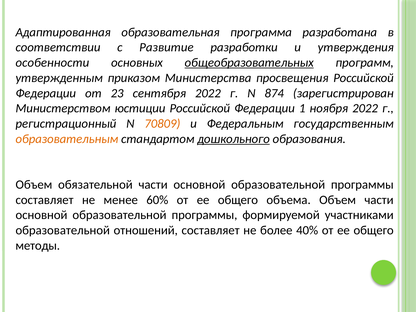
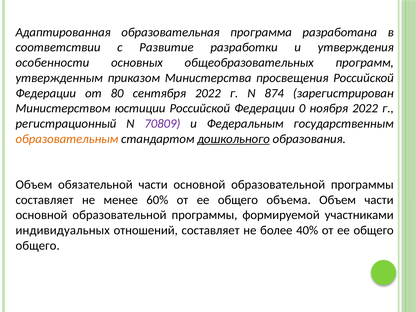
общеобразовательных underline: present -> none
23: 23 -> 80
1: 1 -> 0
70809 colour: orange -> purple
образовательной at (63, 230): образовательной -> индивидуальных
методы at (38, 246): методы -> общего
